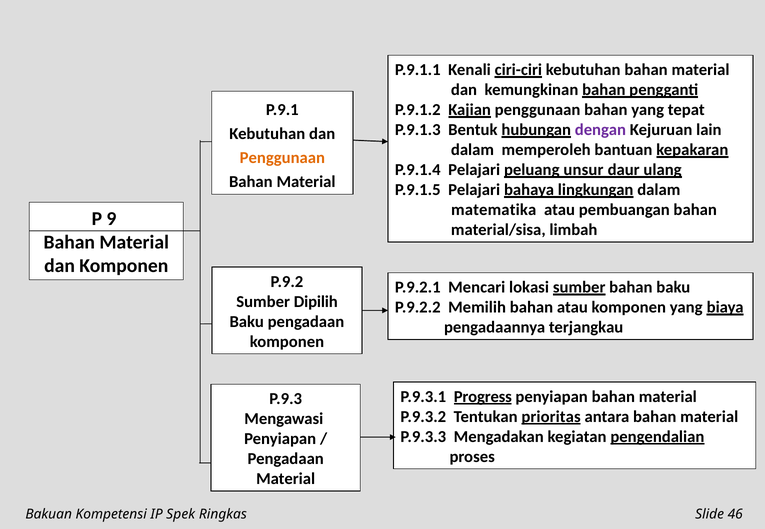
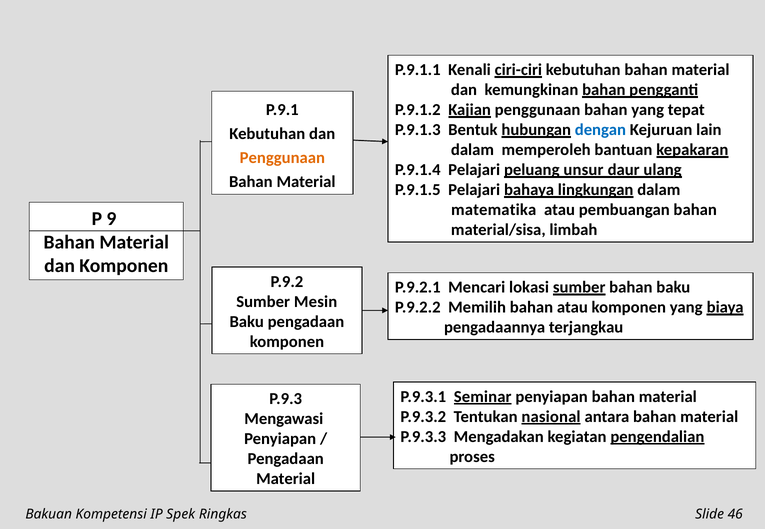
dengan colour: purple -> blue
Dipilih: Dipilih -> Mesin
Progress: Progress -> Seminar
prioritas: prioritas -> nasional
